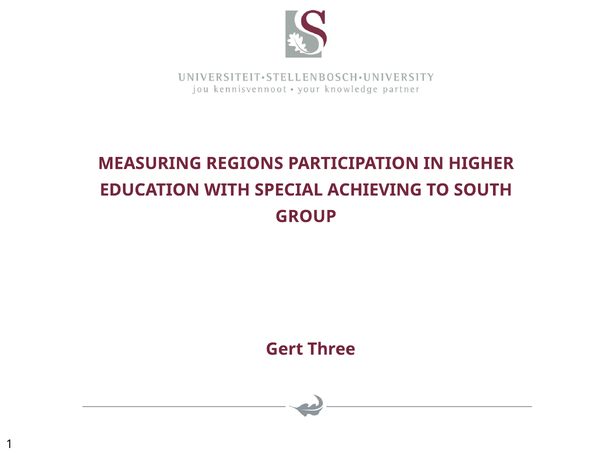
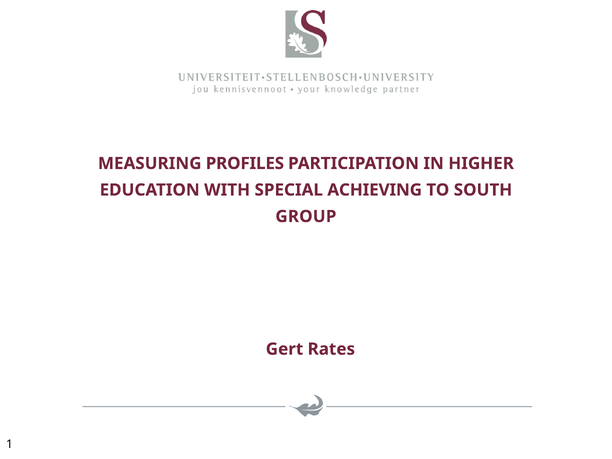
REGIONS: REGIONS -> PROFILES
Three: Three -> Rates
